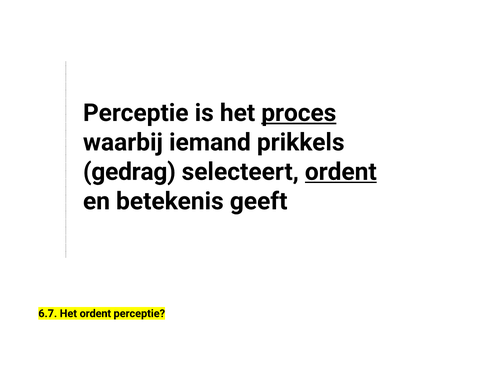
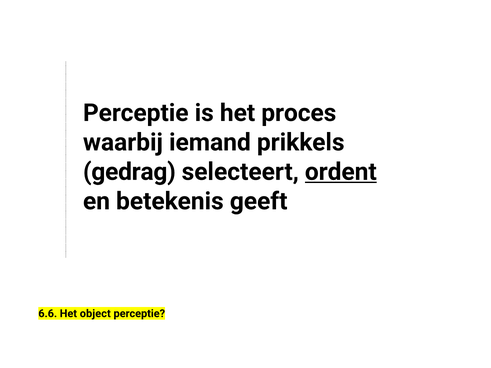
proces underline: present -> none
6.7: 6.7 -> 6.6
Het ordent: ordent -> object
